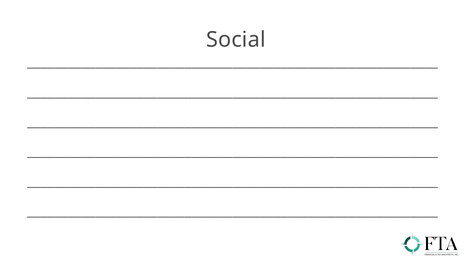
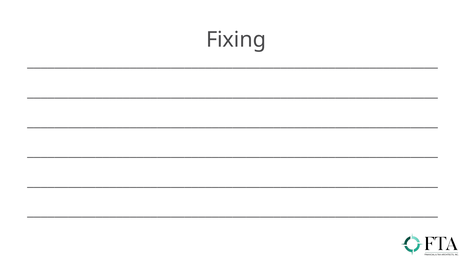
Social: Social -> Fixing
